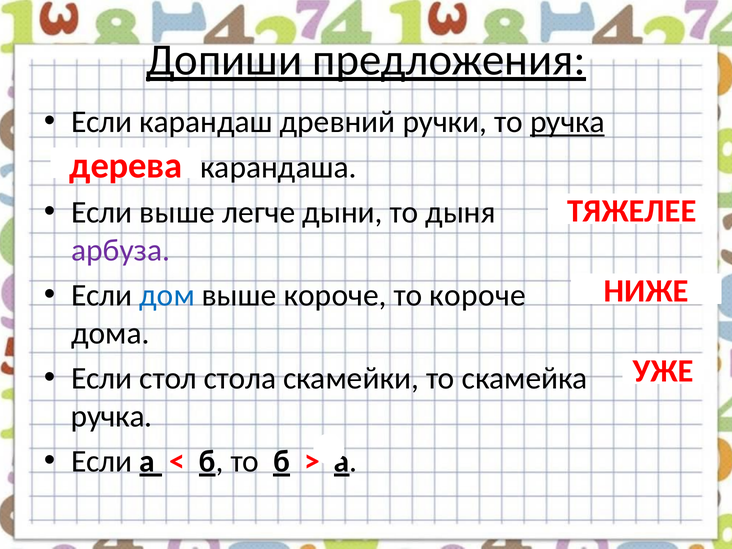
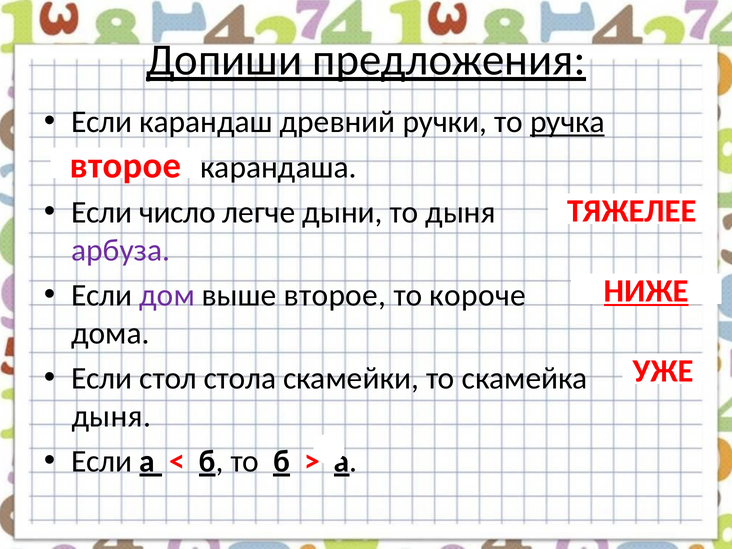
дерева at (126, 166): дерева -> второе
Если выше: выше -> число
НИЖЕ underline: none -> present
дом colour: blue -> purple
выше короче: короче -> второе
ручка at (112, 416): ручка -> дыня
